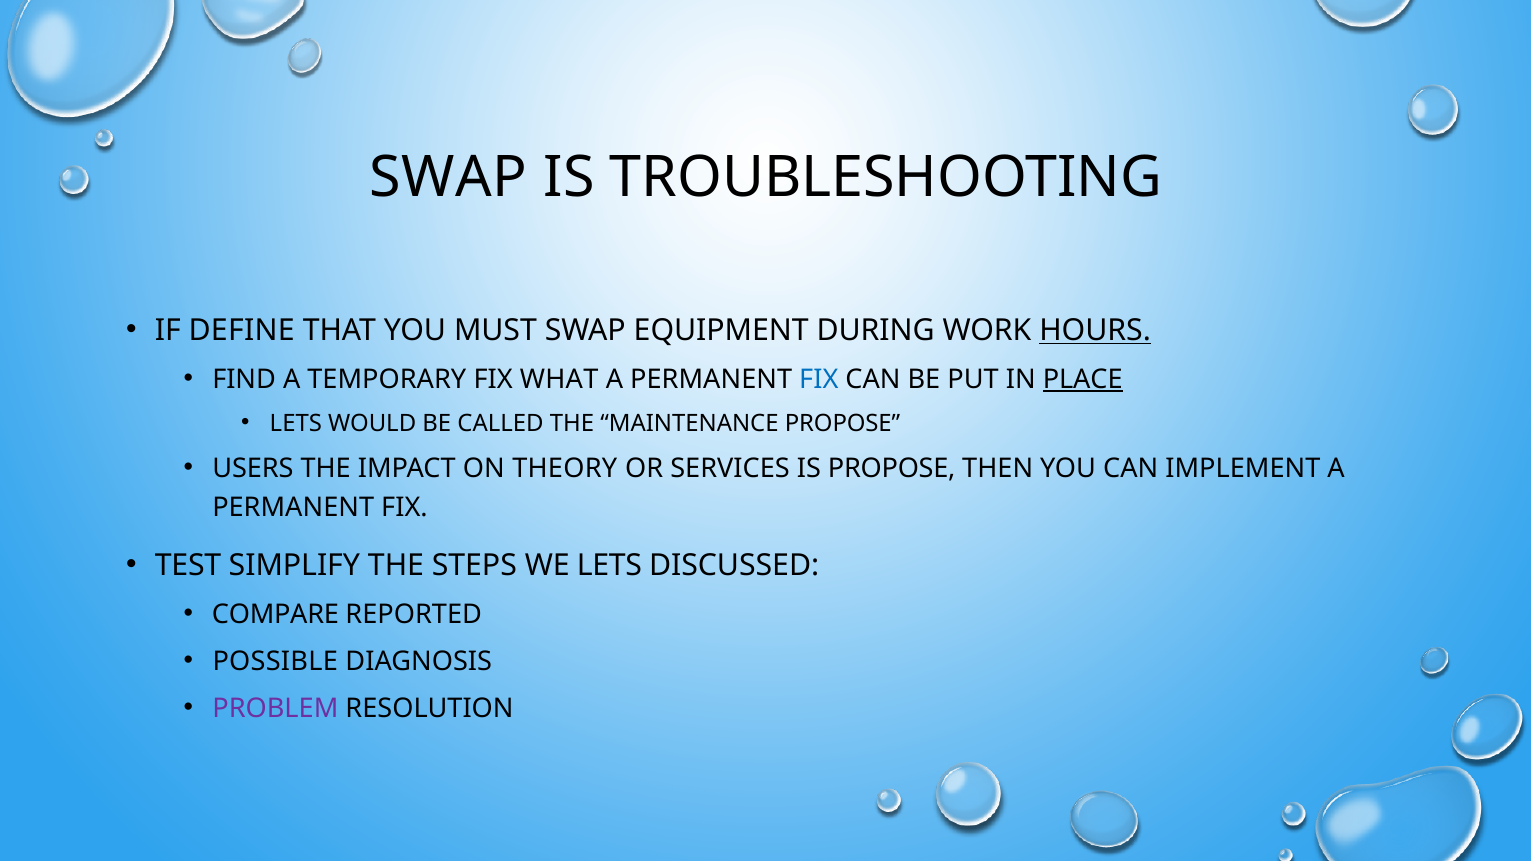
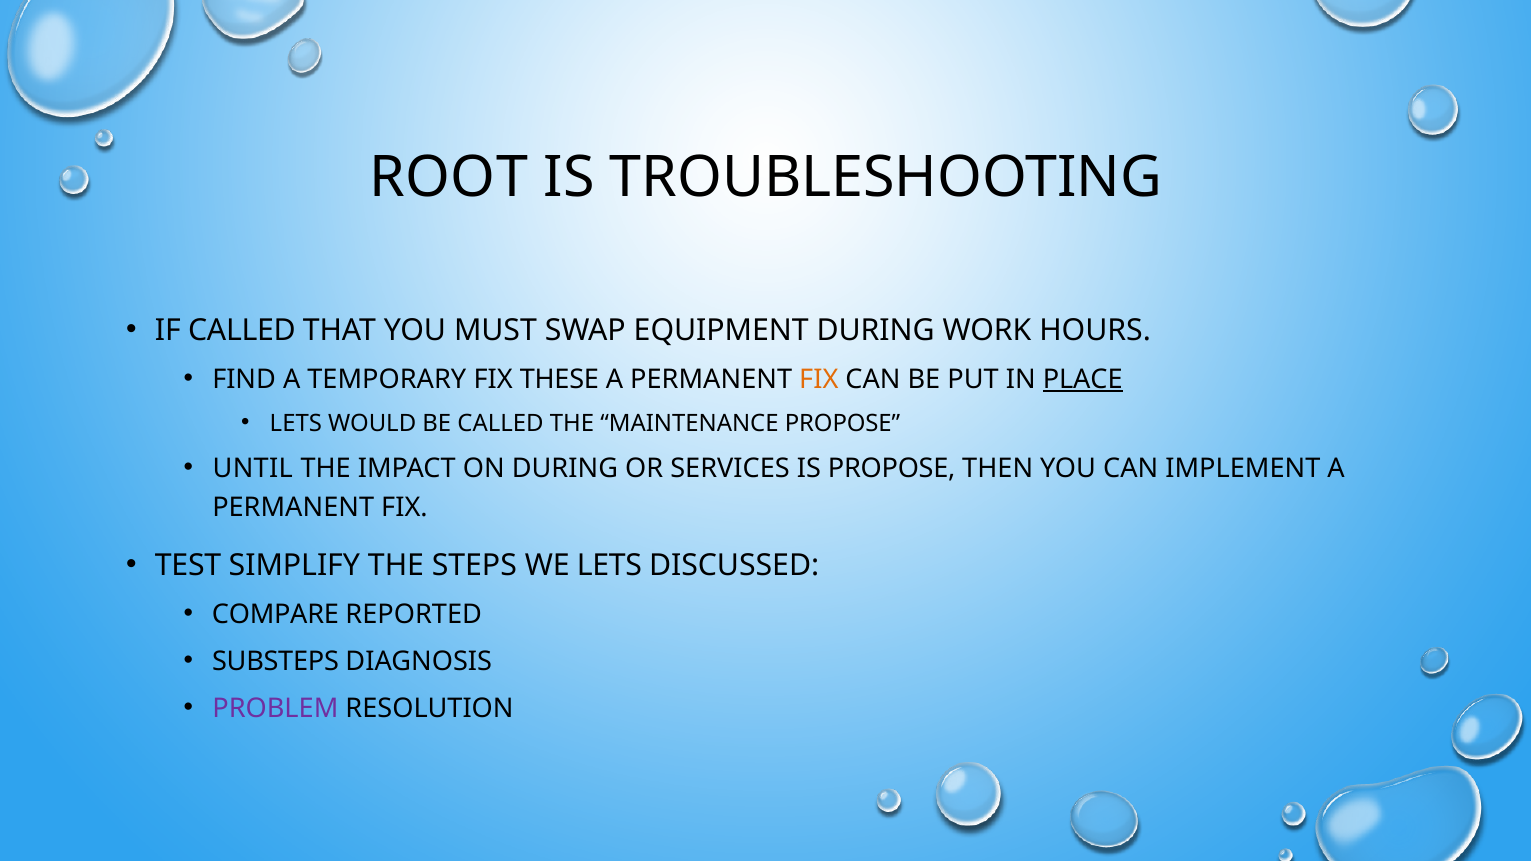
SWAP at (449, 177): SWAP -> ROOT
IF DEFINE: DEFINE -> CALLED
HOURS underline: present -> none
WHAT: WHAT -> THESE
FIX at (819, 379) colour: blue -> orange
USERS: USERS -> UNTIL
ON THEORY: THEORY -> DURING
POSSIBLE: POSSIBLE -> SUBSTEPS
